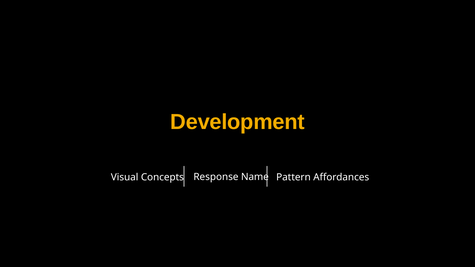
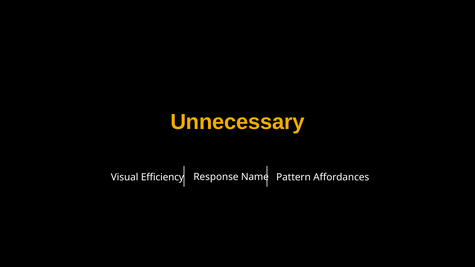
Development: Development -> Unnecessary
Concepts: Concepts -> Efficiency
